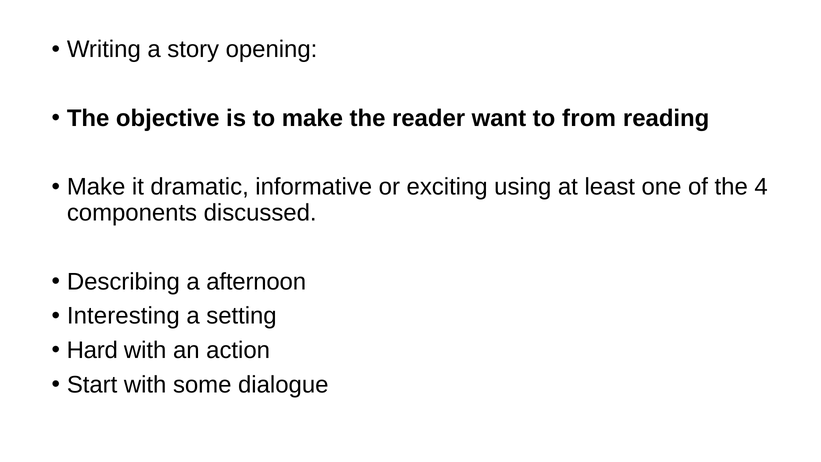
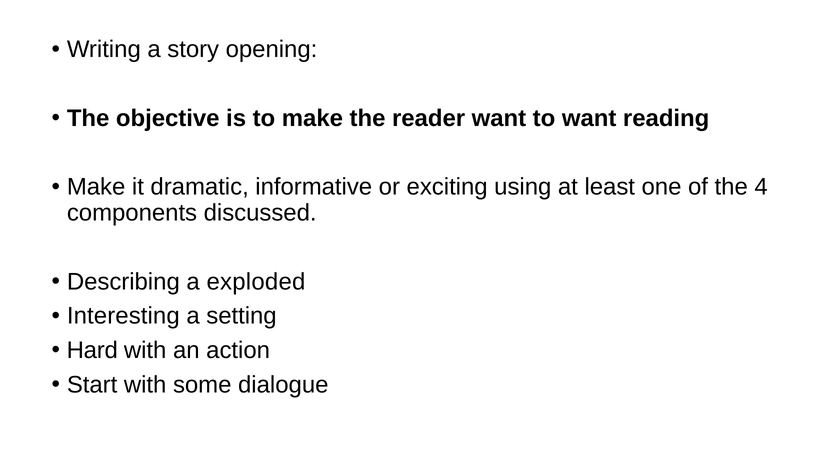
to from: from -> want
afternoon: afternoon -> exploded
